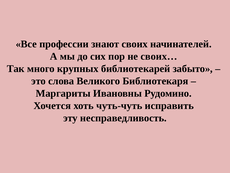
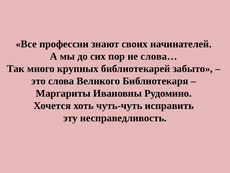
своих…: своих… -> слова…
